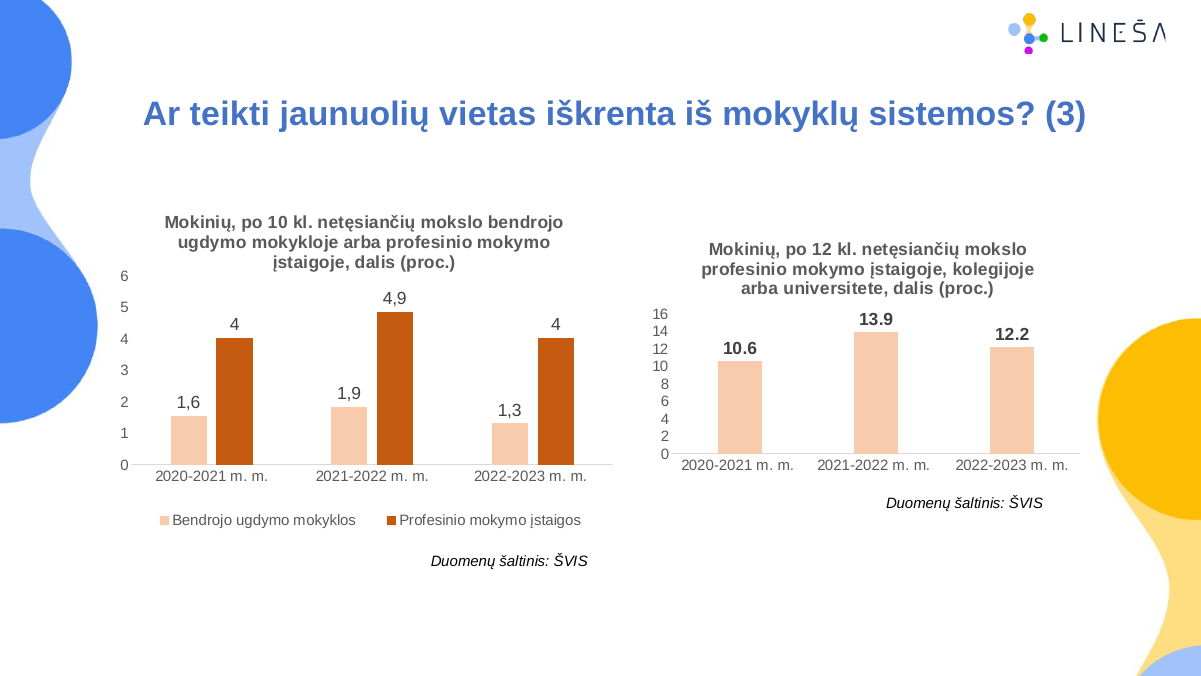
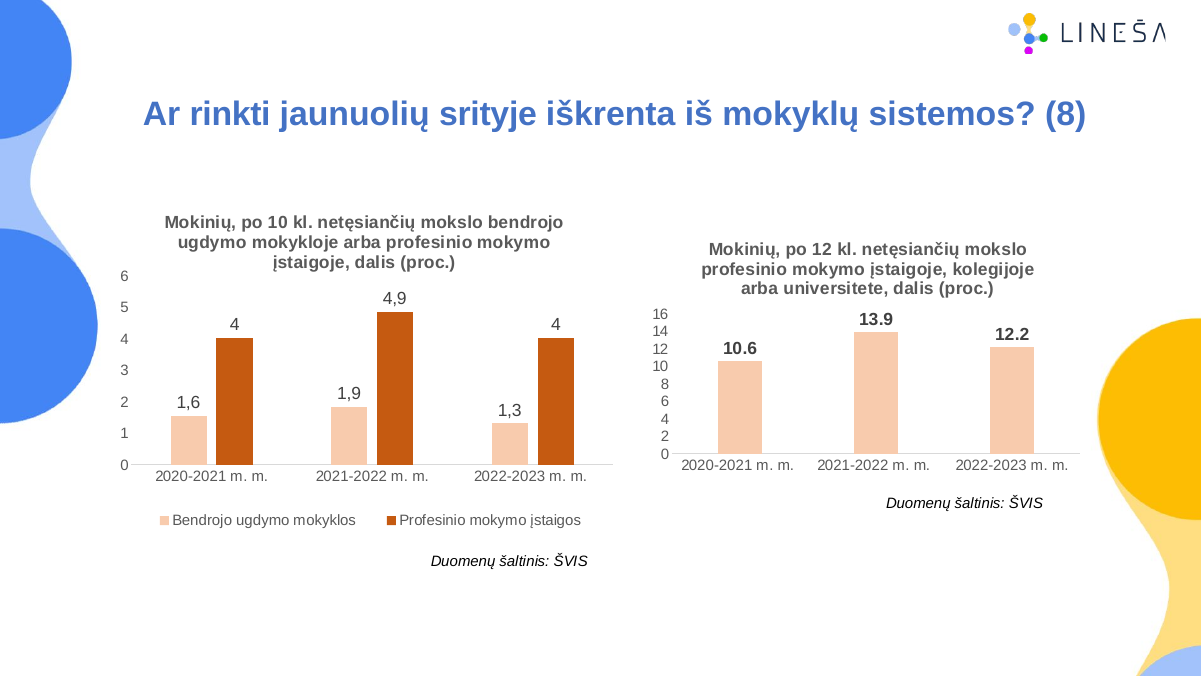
teikti: teikti -> rinkti
vietas: vietas -> srityje
sistemos 3: 3 -> 8
